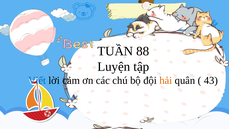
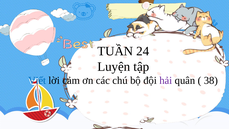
88: 88 -> 24
hải colour: orange -> purple
43: 43 -> 38
